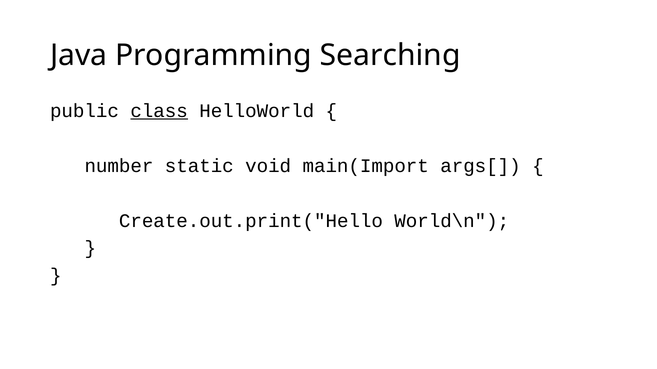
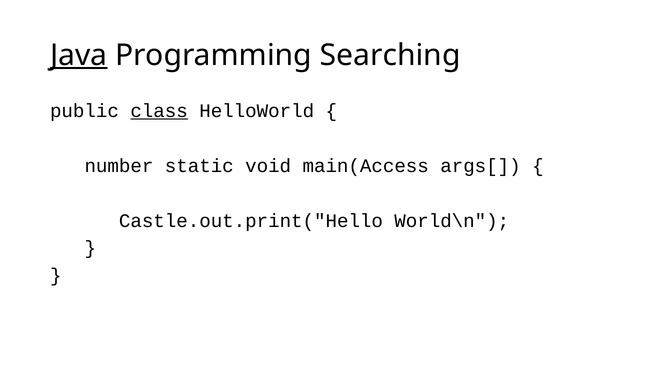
Java underline: none -> present
main(Import: main(Import -> main(Access
Create.out.print("Hello: Create.out.print("Hello -> Castle.out.print("Hello
